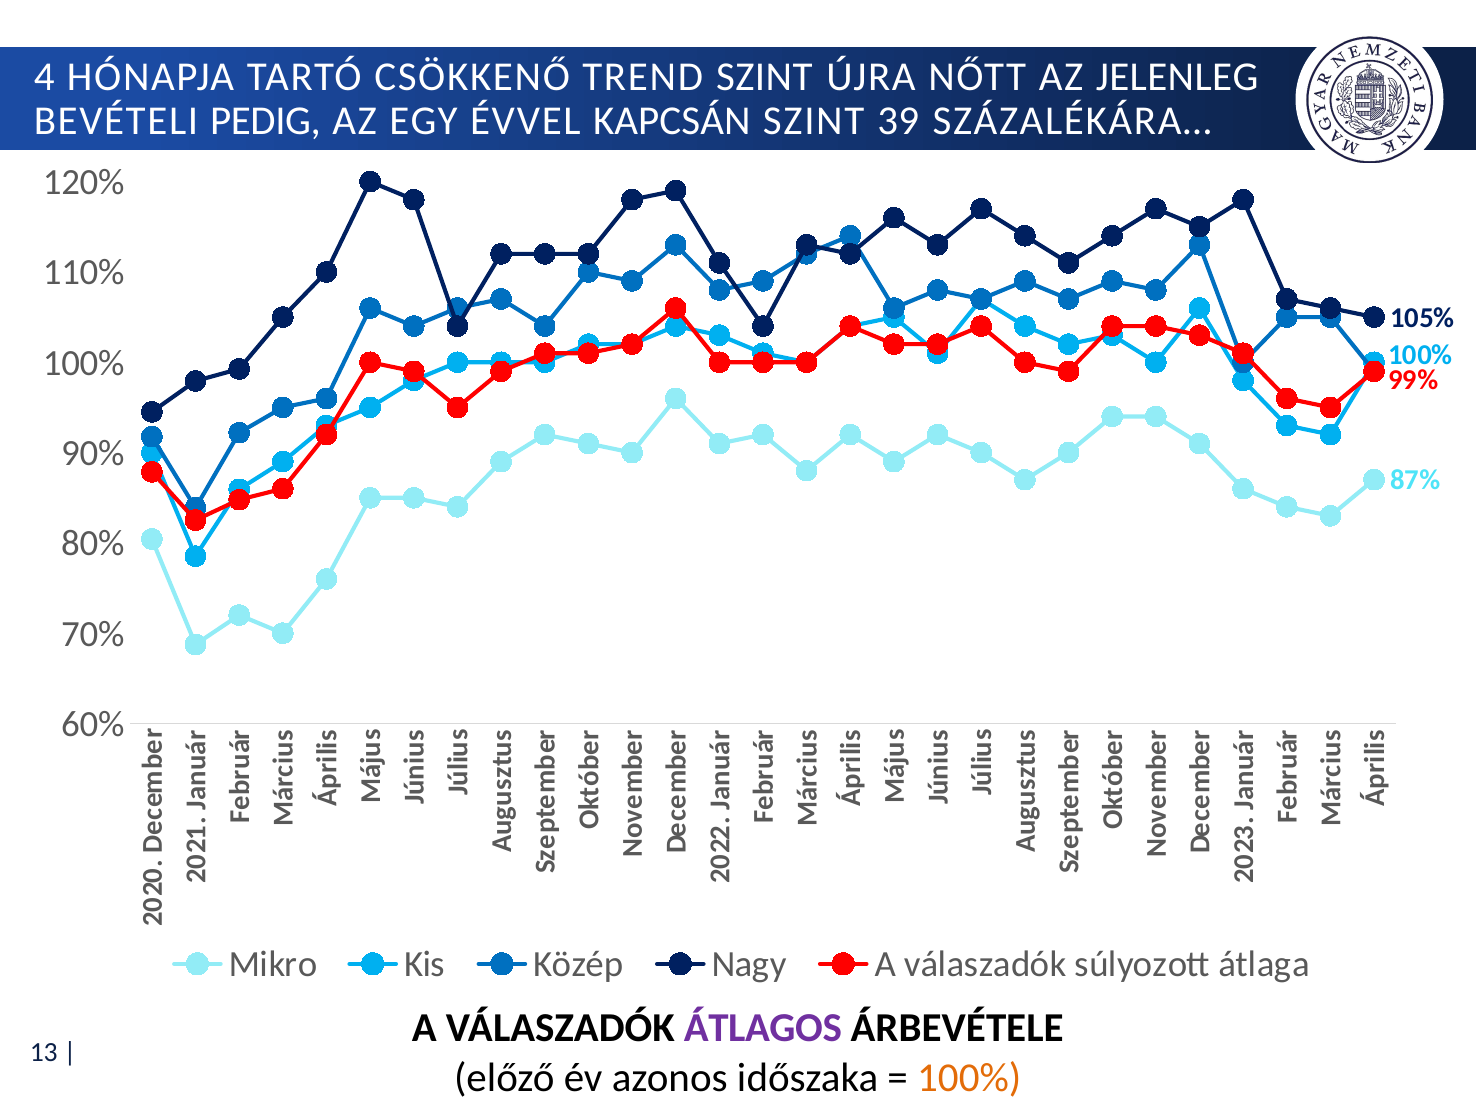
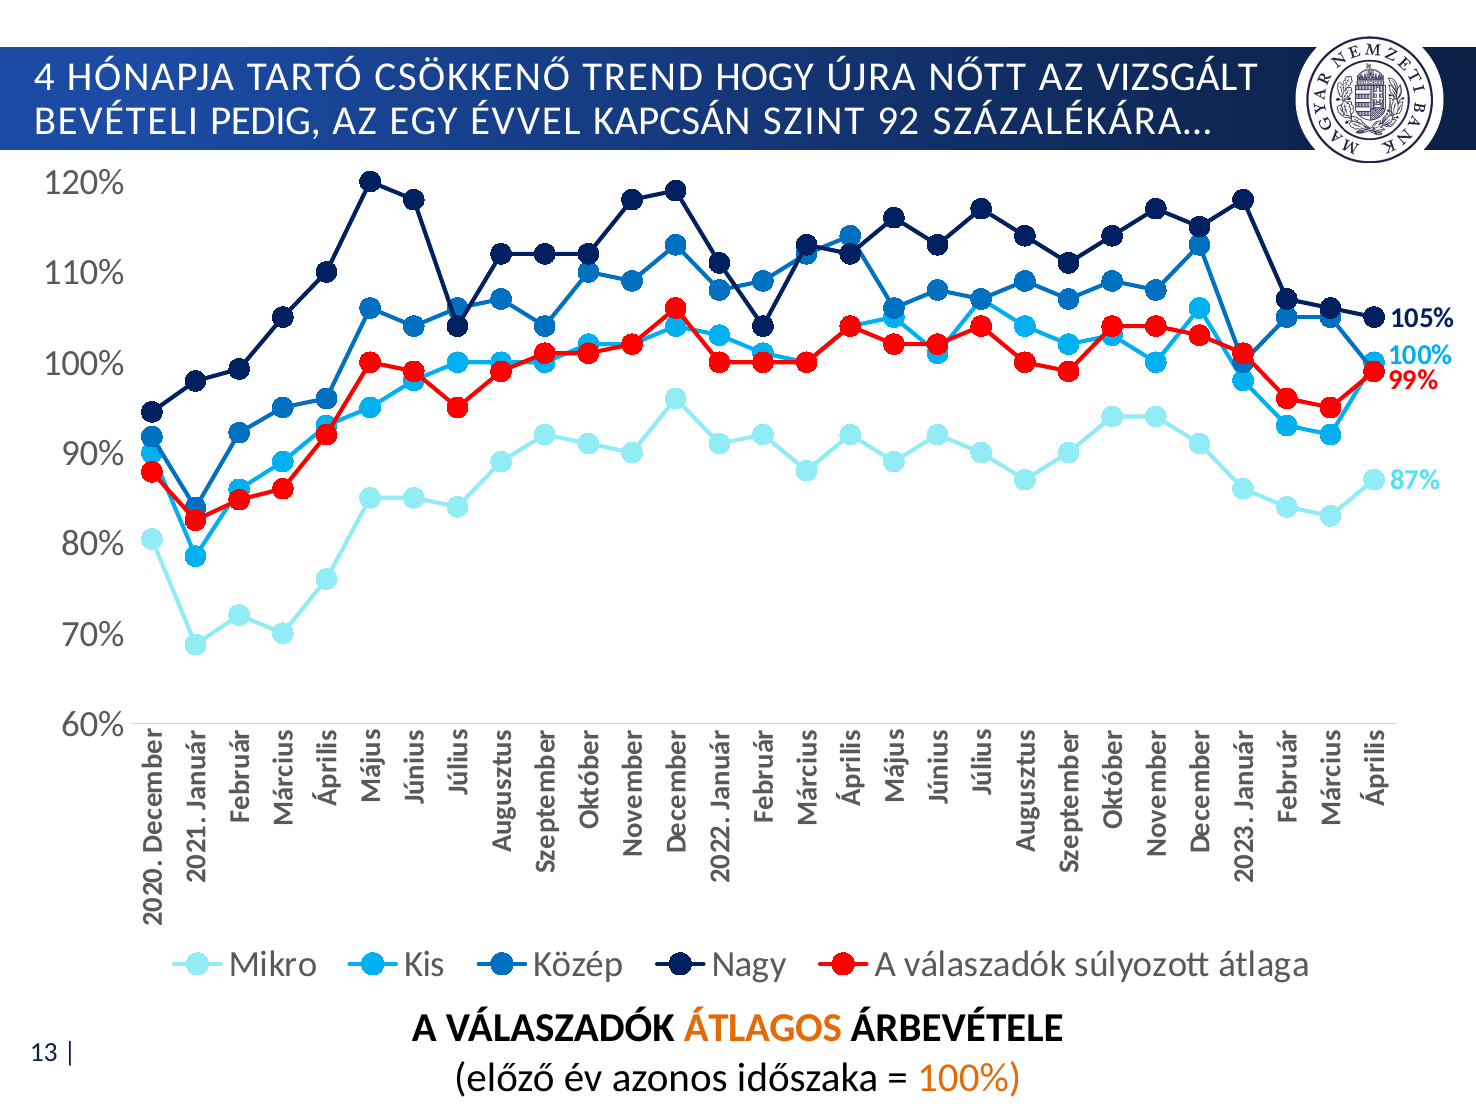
TREND SZINT: SZINT -> HOGY
JELENLEG: JELENLEG -> VIZSGÁLT
39: 39 -> 92
ÁTLAGOS colour: purple -> orange
